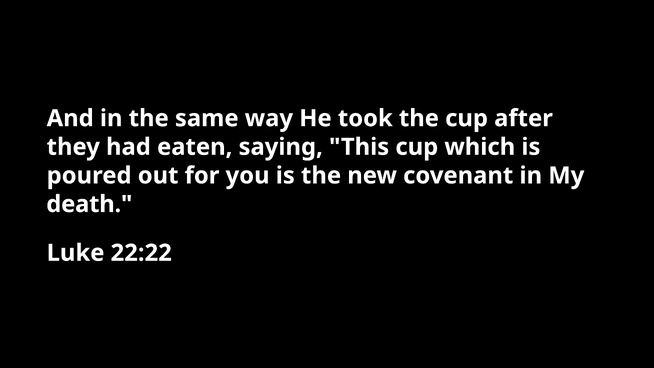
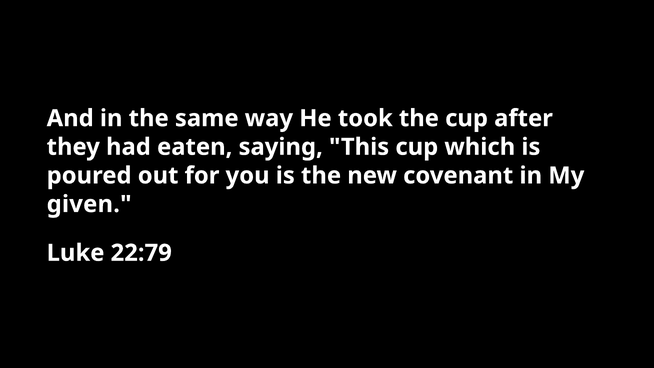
death: death -> given
22:22: 22:22 -> 22:79
